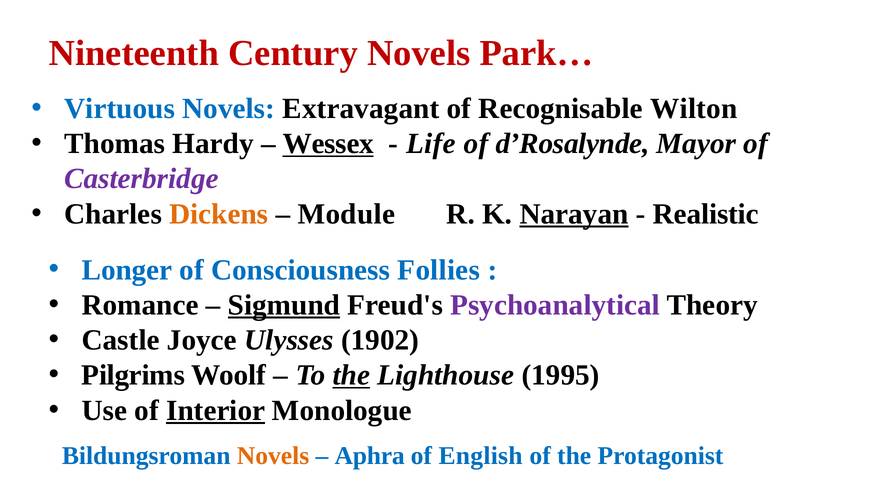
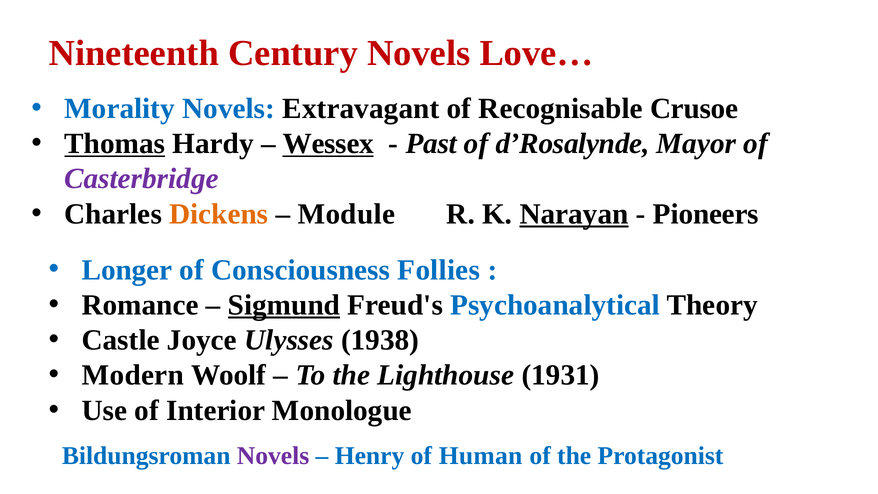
Park…: Park… -> Love…
Virtuous: Virtuous -> Morality
Wilton: Wilton -> Crusoe
Thomas underline: none -> present
Life: Life -> Past
Realistic: Realistic -> Pioneers
Psychoanalytical colour: purple -> blue
1902: 1902 -> 1938
Pilgrims: Pilgrims -> Modern
the at (351, 375) underline: present -> none
1995: 1995 -> 1931
Interior underline: present -> none
Novels at (273, 456) colour: orange -> purple
Aphra: Aphra -> Henry
English: English -> Human
